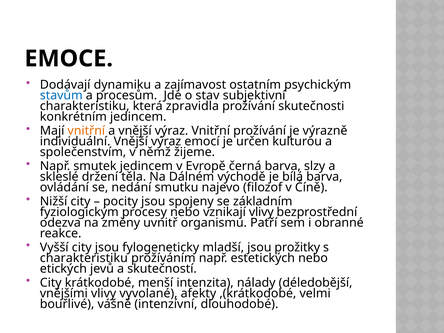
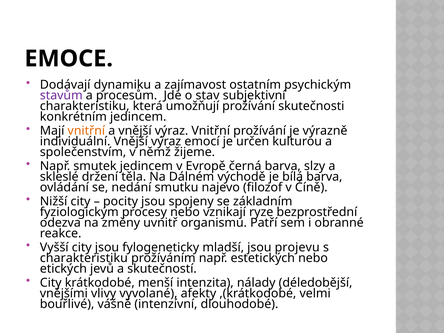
stavům colour: blue -> purple
zpravidla: zpravidla -> umožňují
vznikají vlivy: vlivy -> ryze
prožitky: prožitky -> projevu
